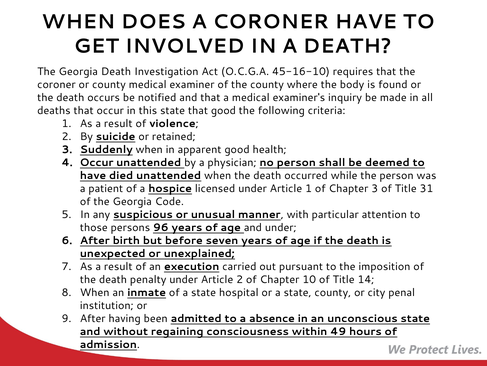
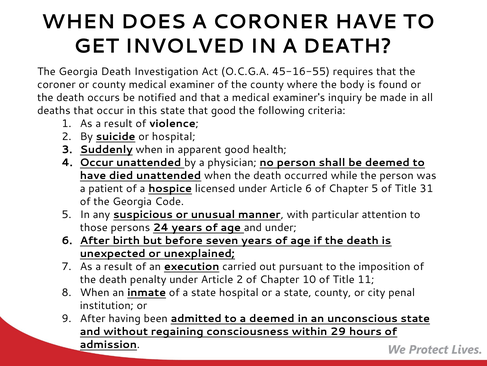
45-16-10: 45-16-10 -> 45-16-55
or retained: retained -> hospital
Article 1: 1 -> 6
Chapter 3: 3 -> 5
96: 96 -> 24
14: 14 -> 11
a absence: absence -> deemed
49: 49 -> 29
